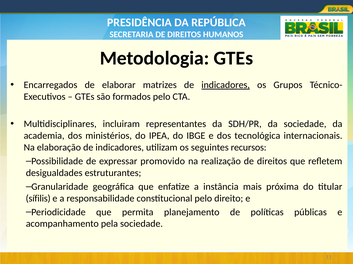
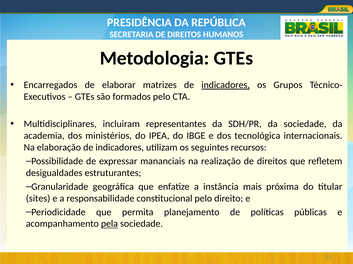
promovido: promovido -> mananciais
sífilis: sífilis -> sites
pela underline: none -> present
